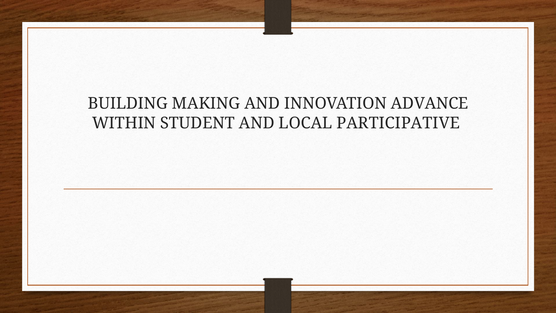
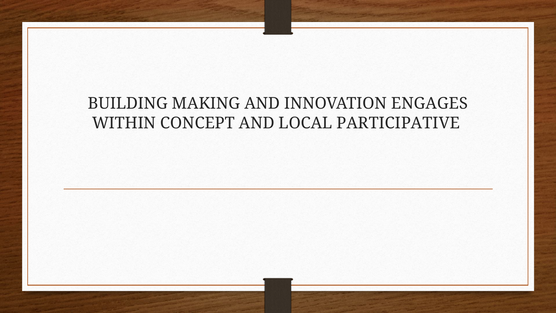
ADVANCE: ADVANCE -> ENGAGES
STUDENT: STUDENT -> CONCEPT
